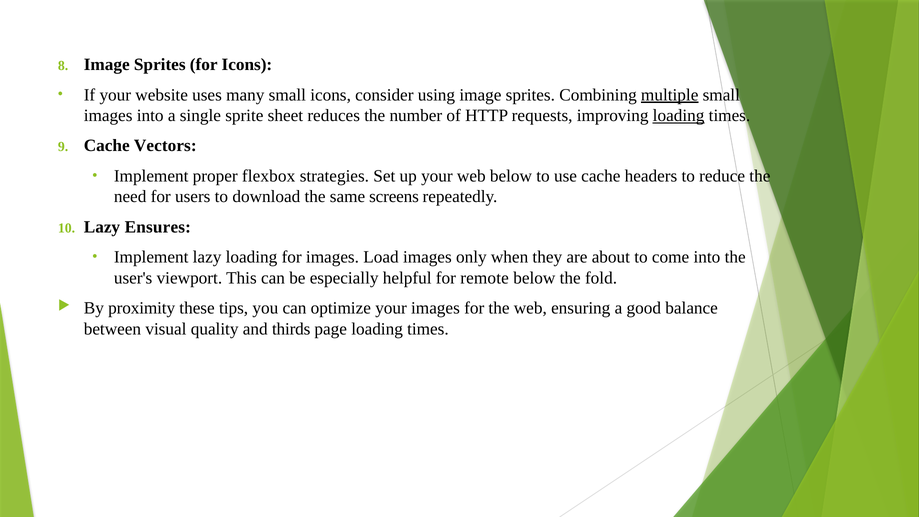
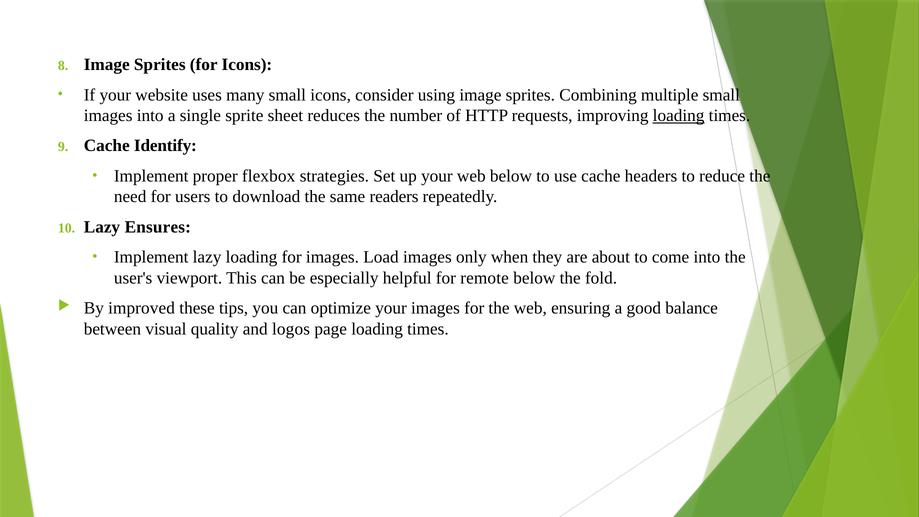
multiple underline: present -> none
Vectors: Vectors -> Identify
screens: screens -> readers
proximity: proximity -> improved
thirds: thirds -> logos
